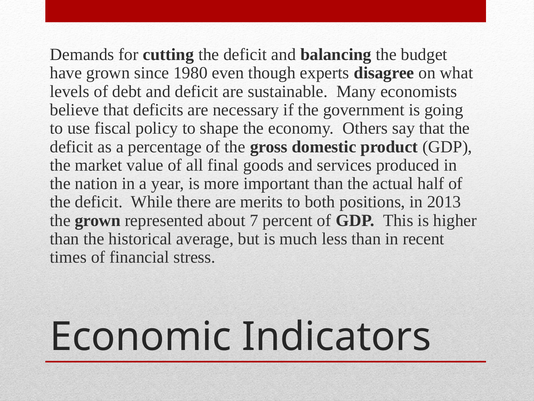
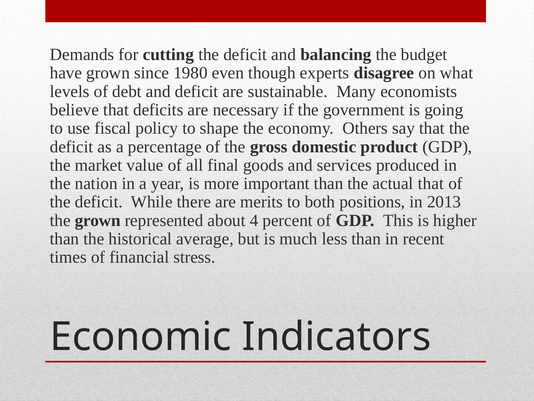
actual half: half -> that
7: 7 -> 4
